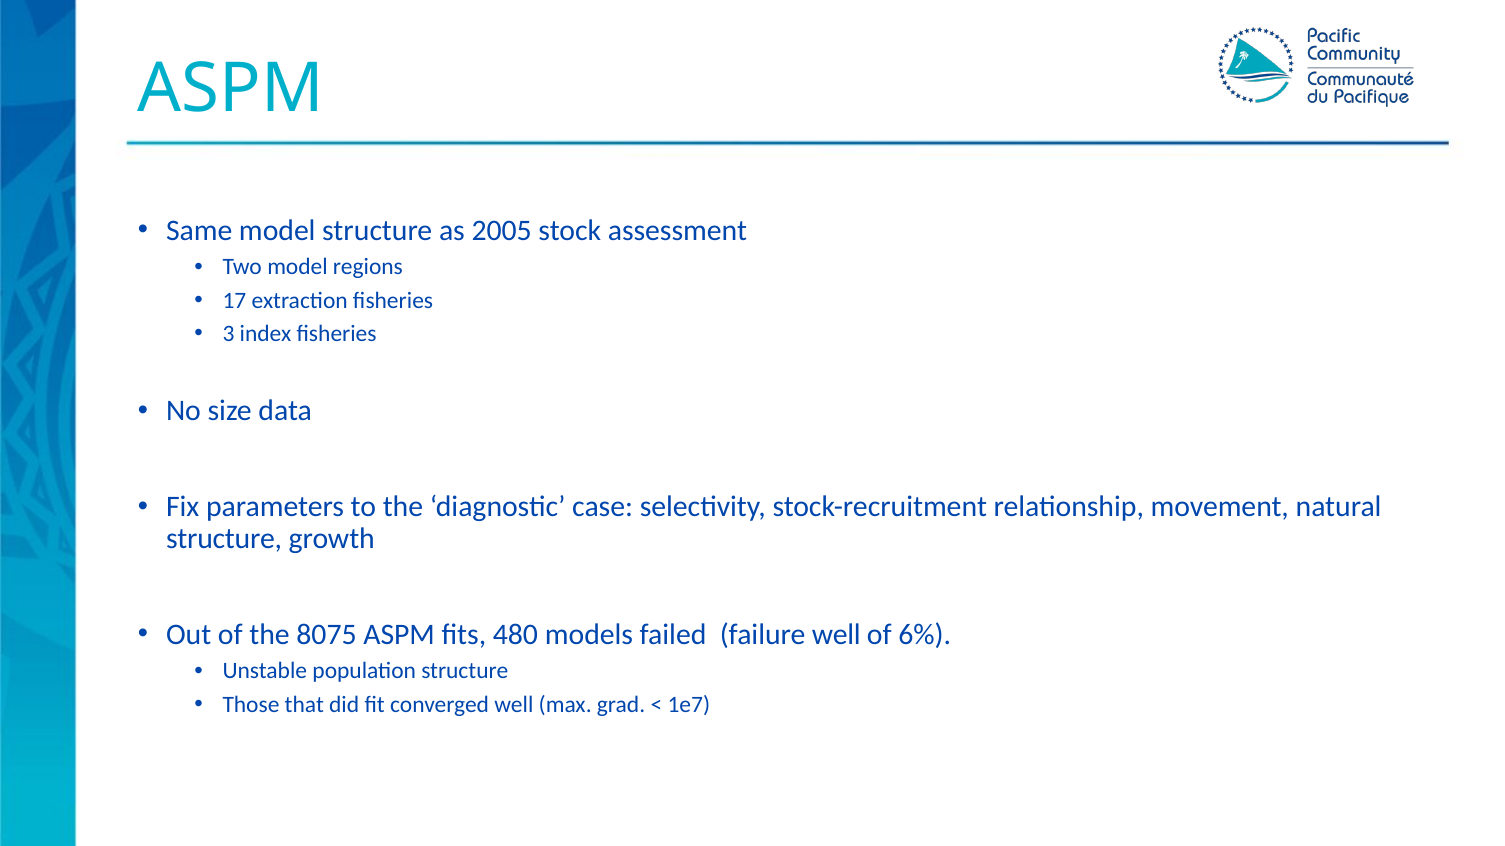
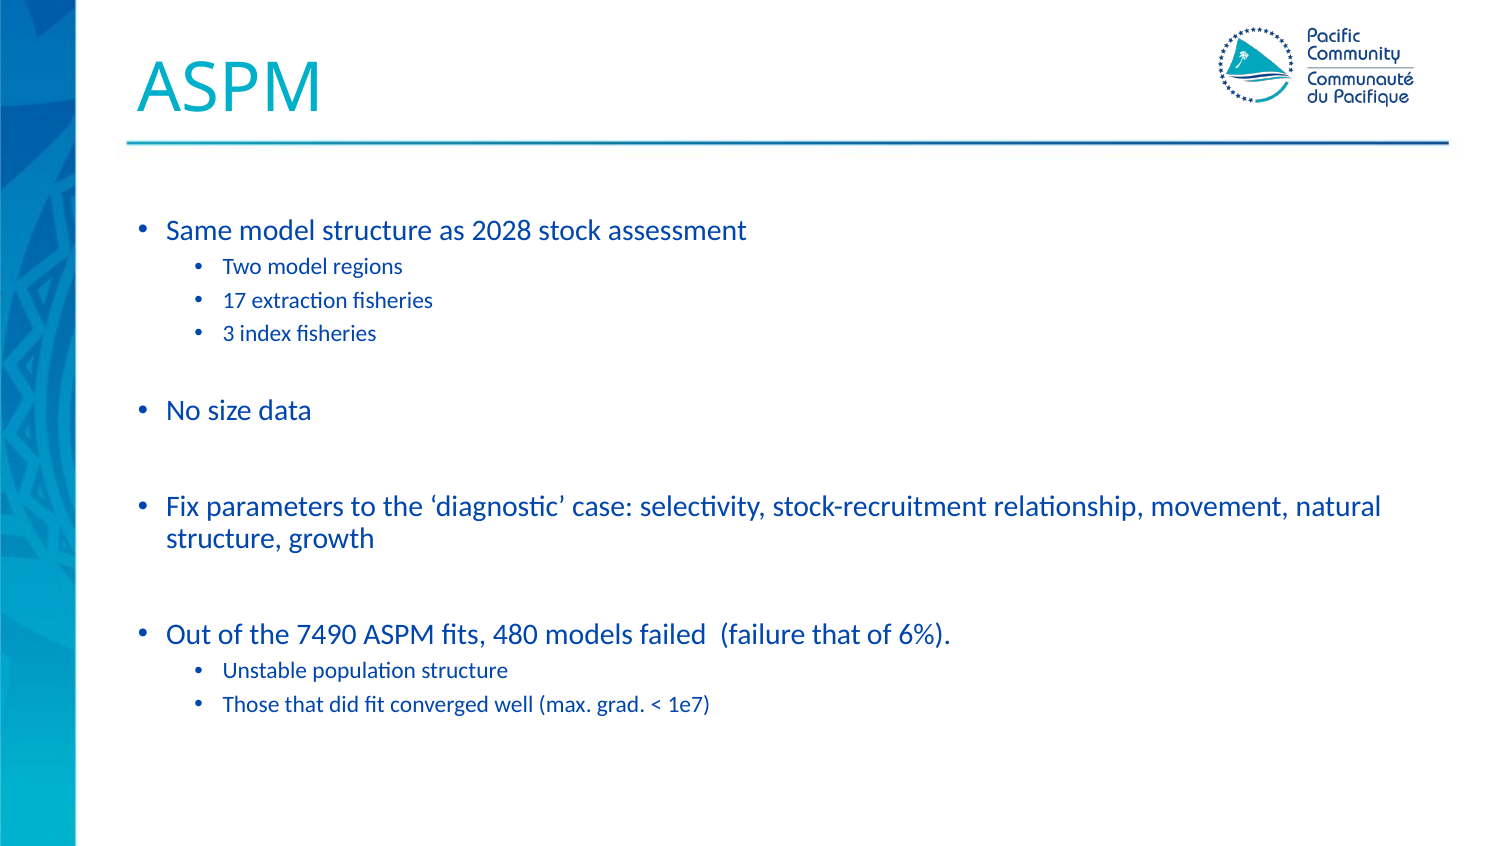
2005: 2005 -> 2028
8075: 8075 -> 7490
failure well: well -> that
